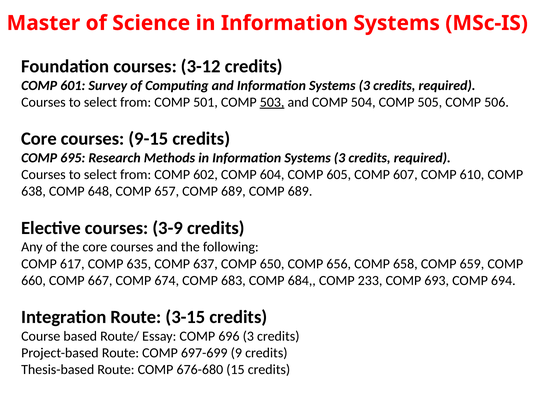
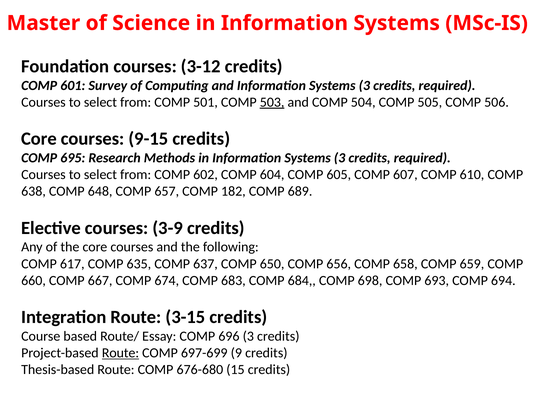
657 COMP 689: 689 -> 182
233: 233 -> 698
Route at (120, 353) underline: none -> present
